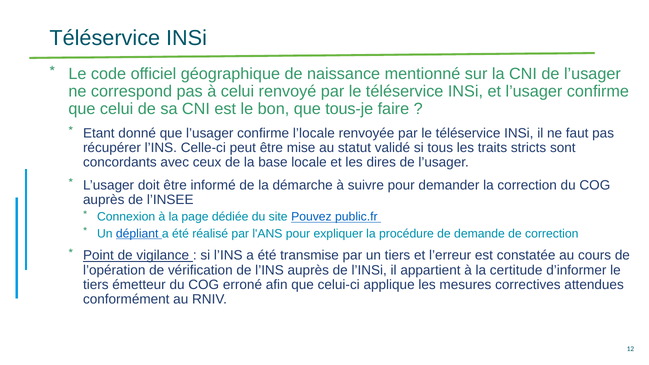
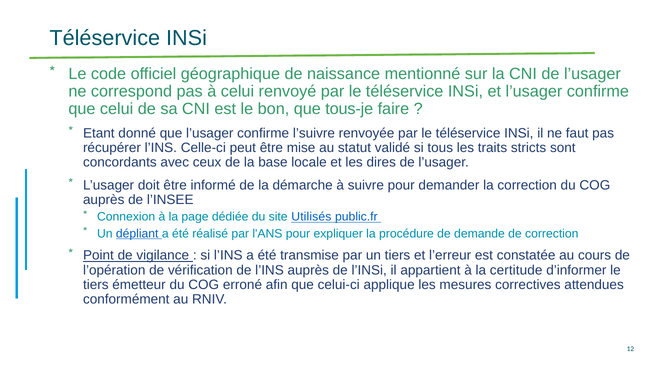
l’locale: l’locale -> l’suivre
Pouvez: Pouvez -> Utilisés
